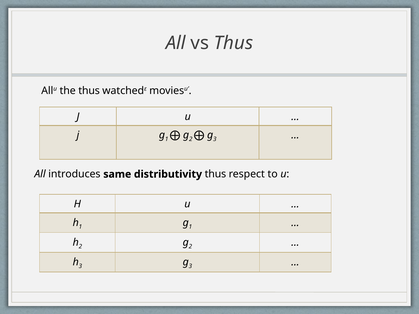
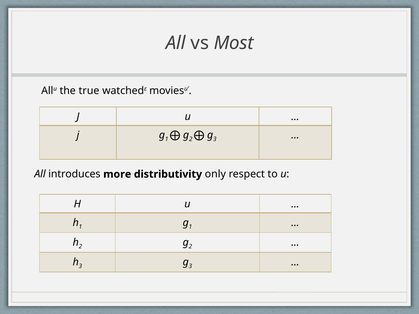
vs Thus: Thus -> Most
the thus: thus -> true
same: same -> more
distributivity thus: thus -> only
